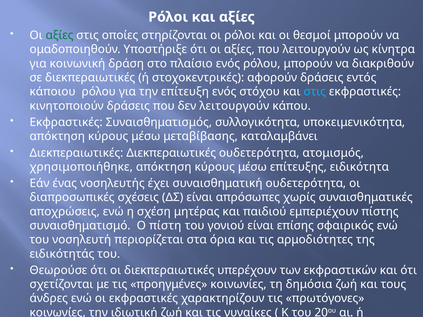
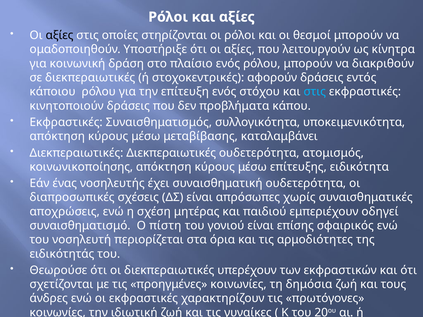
αξίες at (60, 35) colour: green -> black
δεν λειτουργούν: λειτουργούν -> προβλήματα
χρησιμοποιήθηκε: χρησιμοποιήθηκε -> κοινωνικοποίησης
πίστης: πίστης -> οδηγεί
